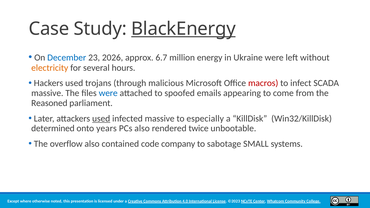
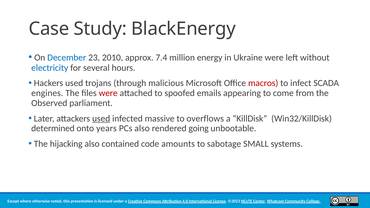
BlackEnergy underline: present -> none
2026: 2026 -> 2010
6.7: 6.7 -> 7.4
electricity colour: orange -> blue
massive at (47, 93): massive -> engines
were at (108, 93) colour: blue -> red
Reasoned: Reasoned -> Observed
especially: especially -> overflows
twice: twice -> going
overflow: overflow -> hijacking
company: company -> amounts
